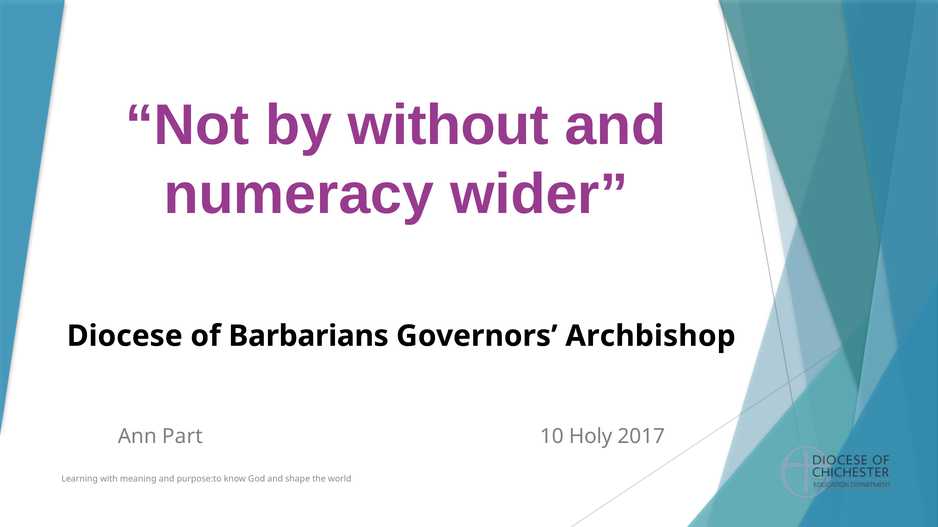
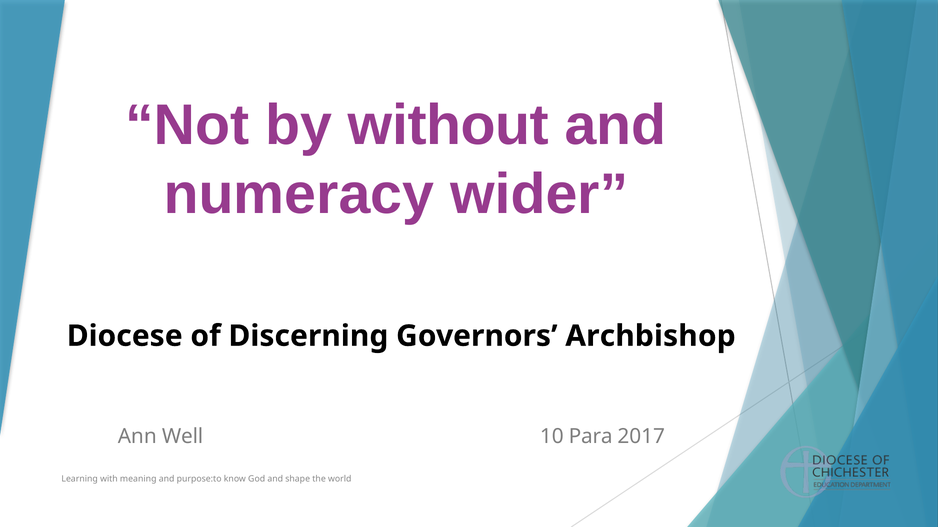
Barbarians: Barbarians -> Discerning
Part: Part -> Well
Holy: Holy -> Para
